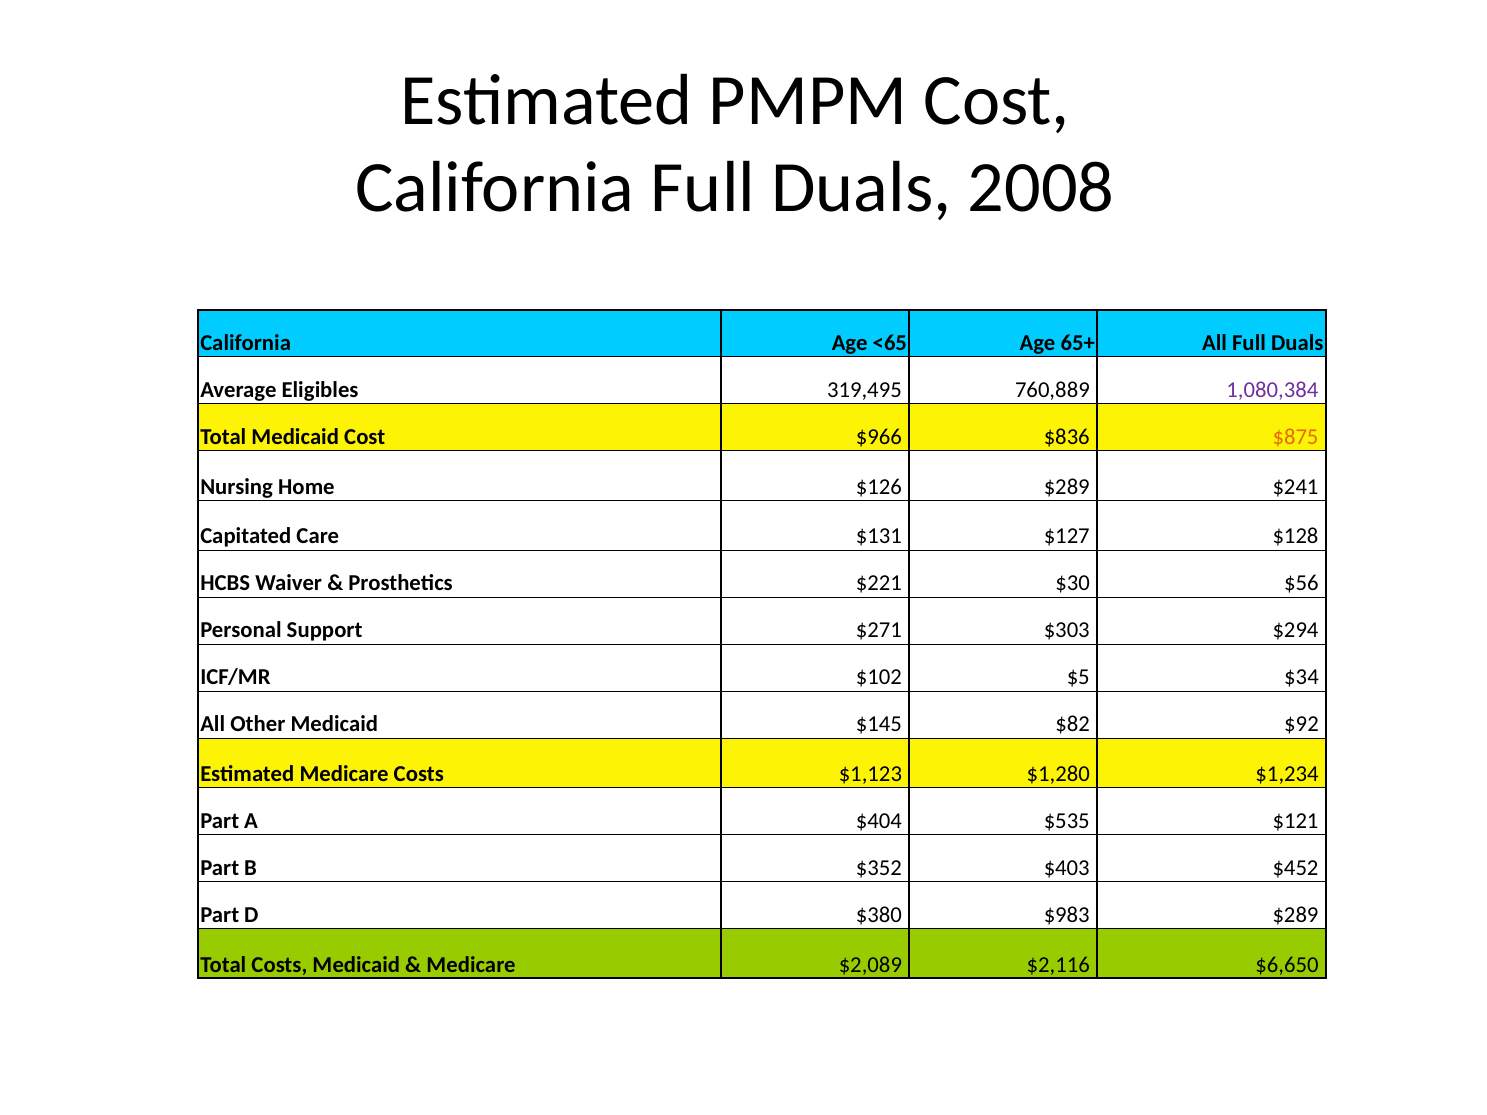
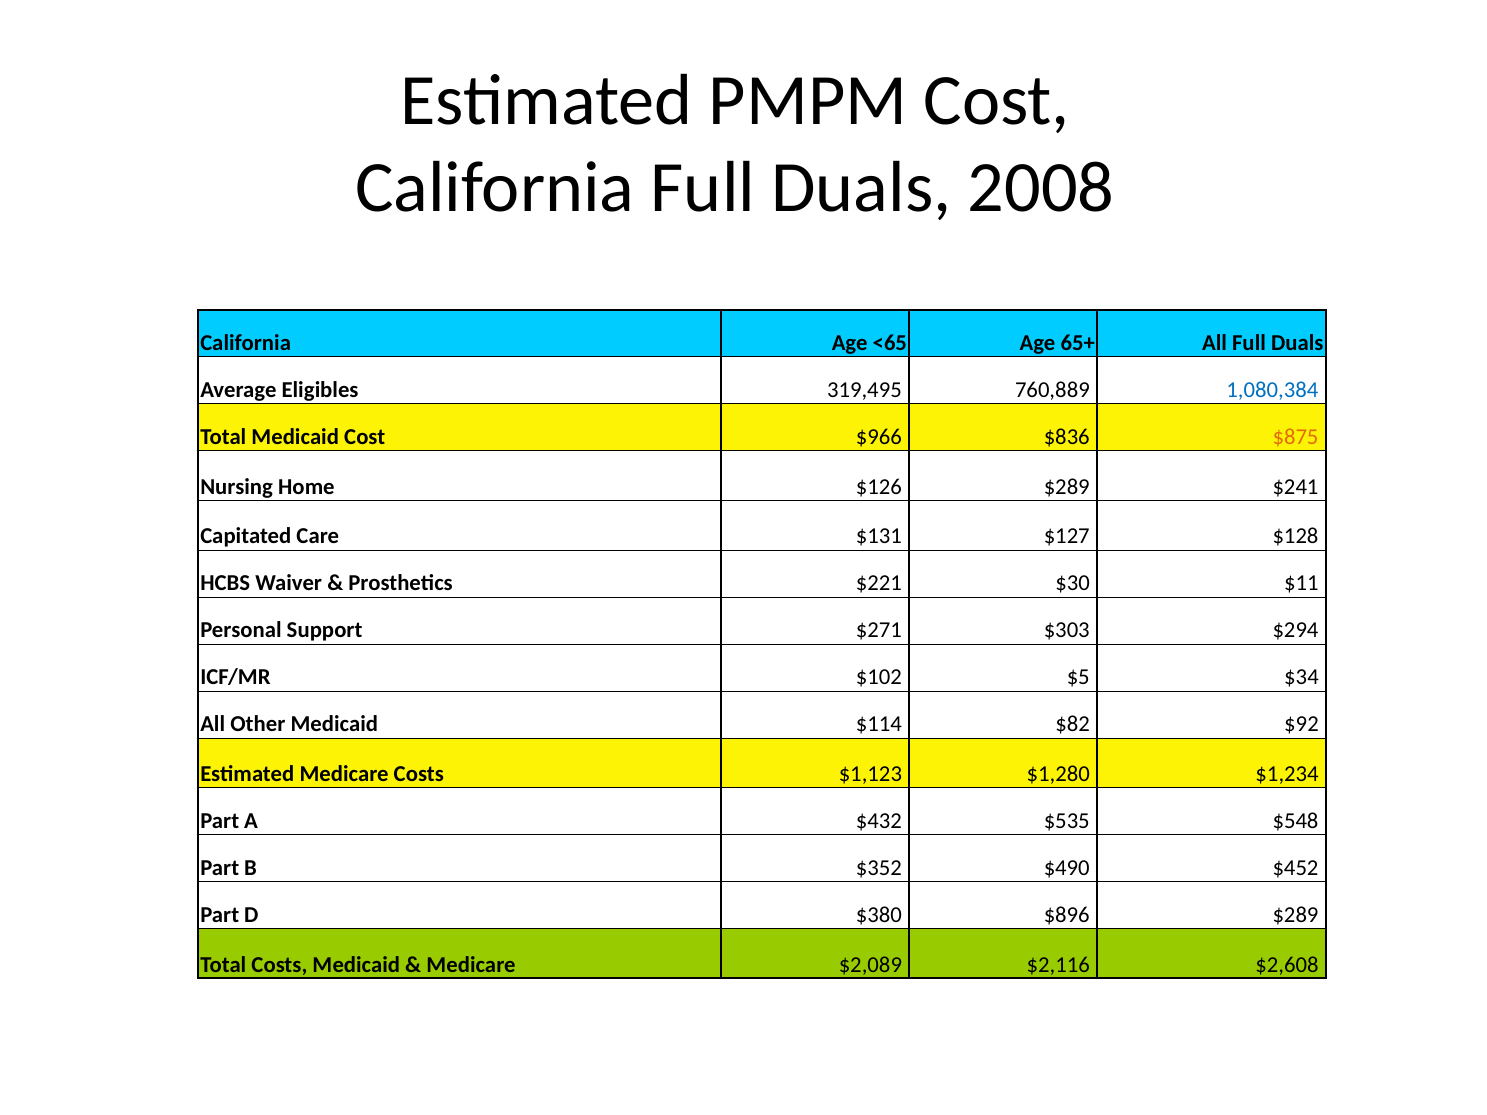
1,080,384 colour: purple -> blue
$56: $56 -> $11
$145: $145 -> $114
$404: $404 -> $432
$121: $121 -> $548
$403: $403 -> $490
$983: $983 -> $896
$6,650: $6,650 -> $2,608
